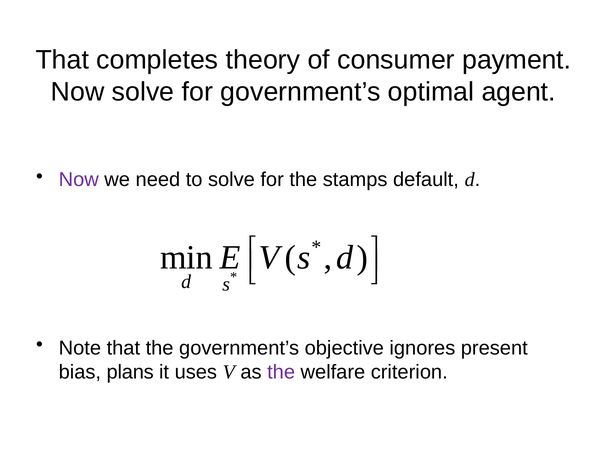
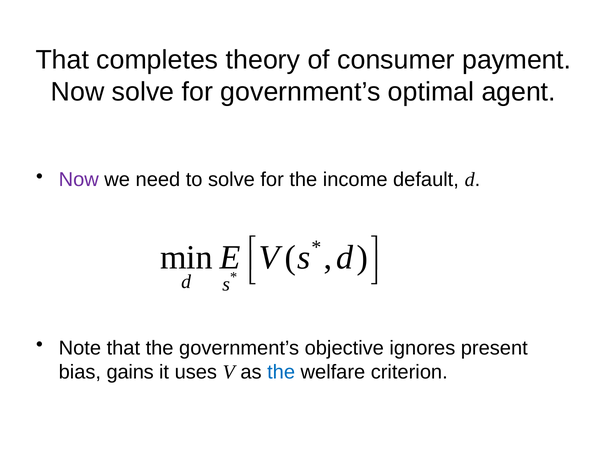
stamps: stamps -> income
plans: plans -> gains
the at (281, 373) colour: purple -> blue
